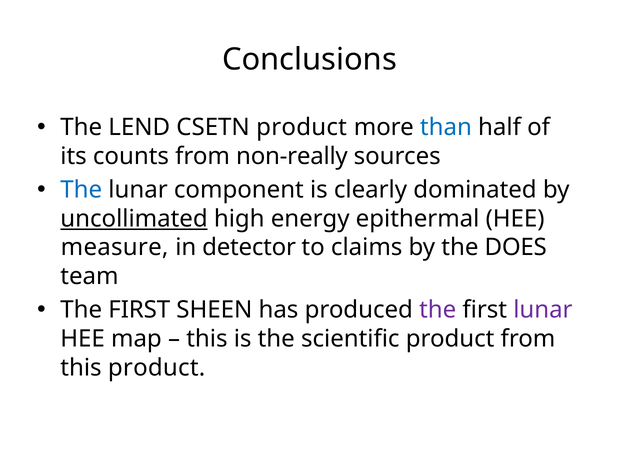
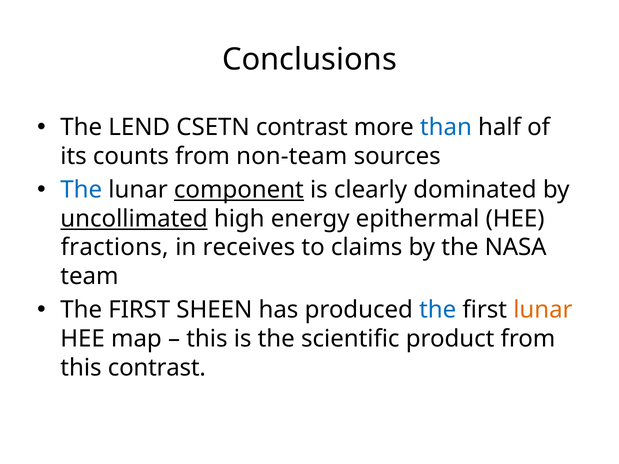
CSETN product: product -> contrast
non-really: non-really -> non-team
component underline: none -> present
measure: measure -> fractions
detector: detector -> receives
DOES: DOES -> NASA
the at (438, 310) colour: purple -> blue
lunar at (543, 310) colour: purple -> orange
this product: product -> contrast
